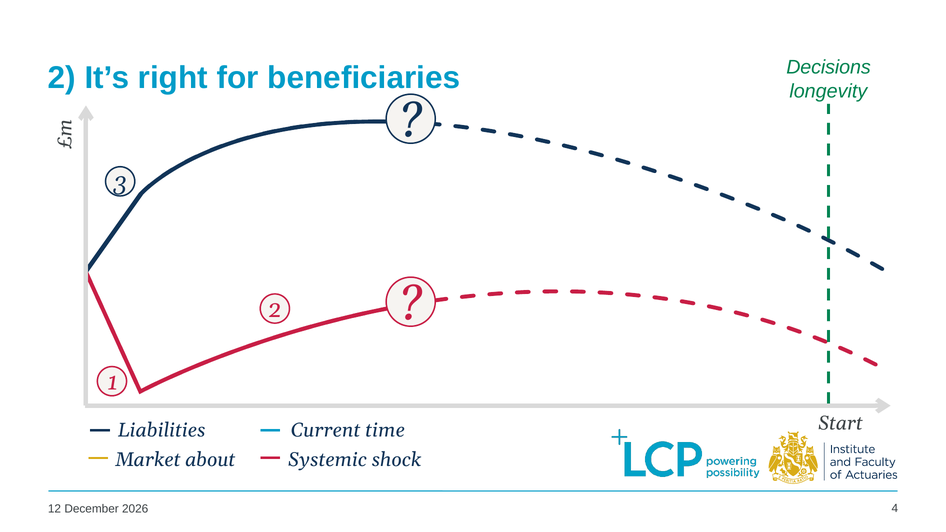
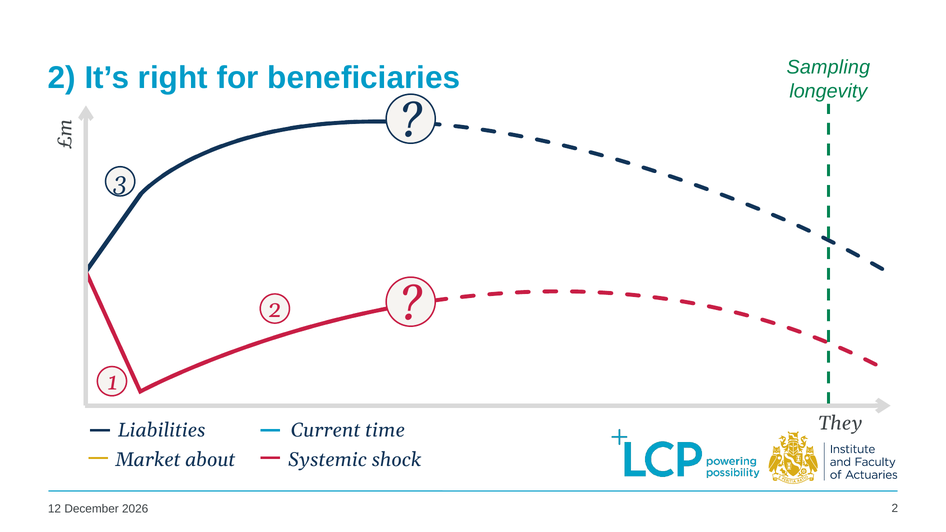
Decisions: Decisions -> Sampling
Start: Start -> They
4 at (895, 508): 4 -> 2
